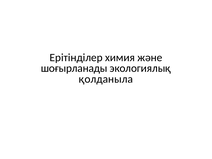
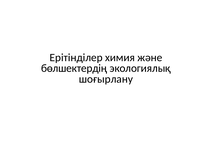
шоғырланады: шоғырланады -> бөлшектердің
қолданыла: қолданыла -> шоғырлану
